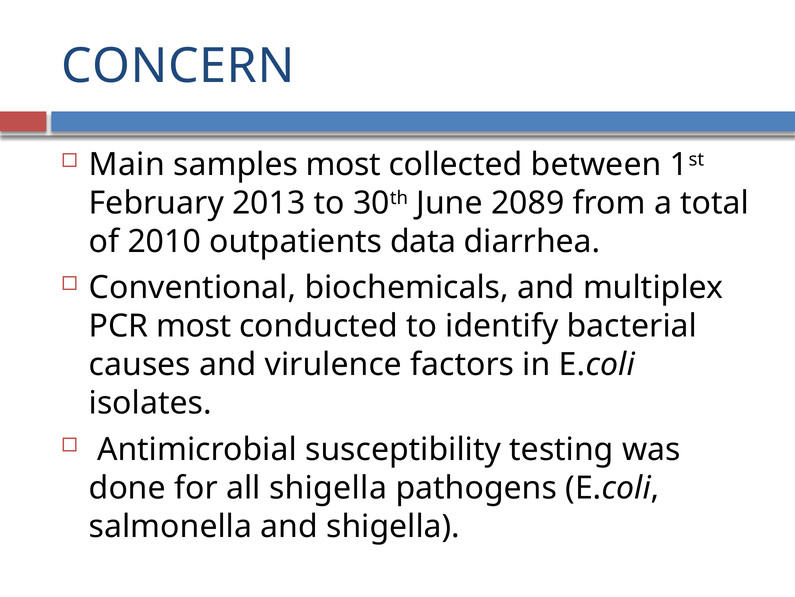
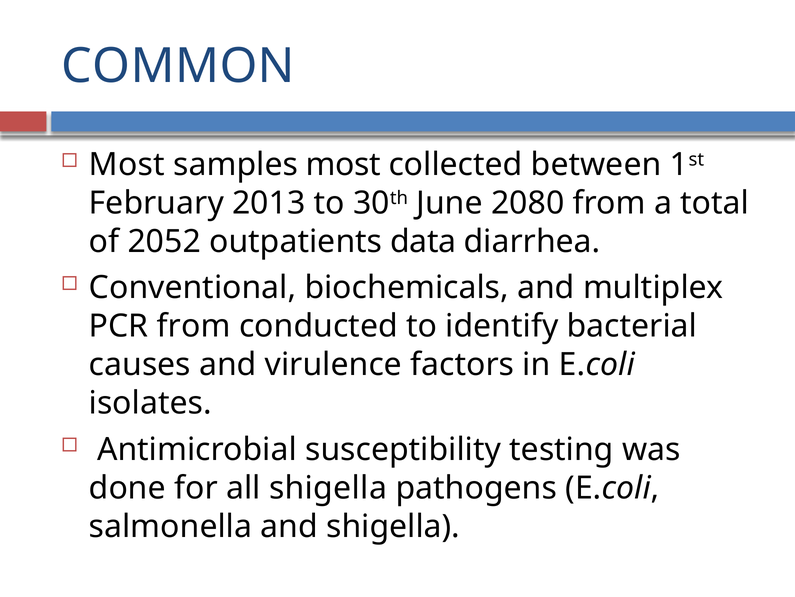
CONCERN: CONCERN -> COMMON
Main at (127, 164): Main -> Most
2089: 2089 -> 2080
2010: 2010 -> 2052
PCR most: most -> from
